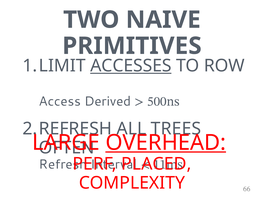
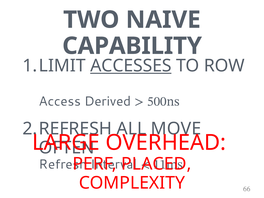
PRIMITIVES: PRIMITIVES -> CAPABILITY
TREES: TREES -> MOVE
OVERHEAD underline: present -> none
